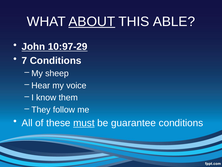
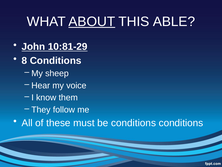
10:97-29: 10:97-29 -> 10:81-29
7: 7 -> 8
must underline: present -> none
be guarantee: guarantee -> conditions
